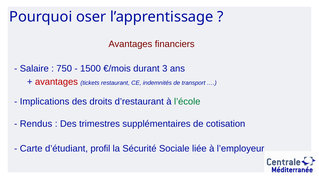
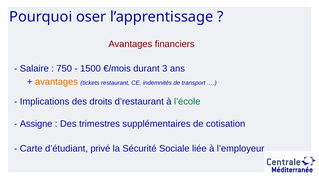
avantages at (56, 82) colour: red -> orange
Rendus: Rendus -> Assigne
profil: profil -> privé
